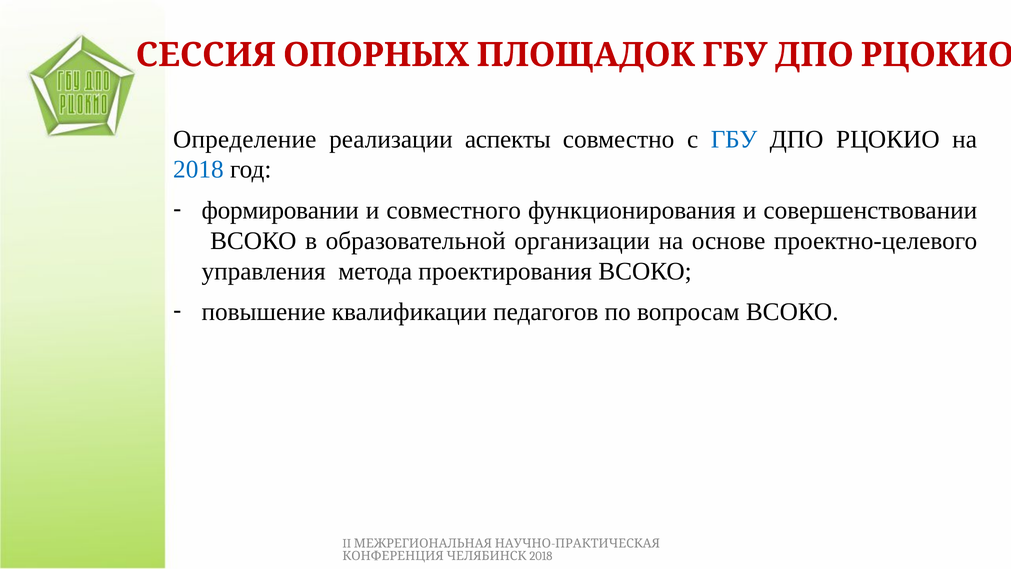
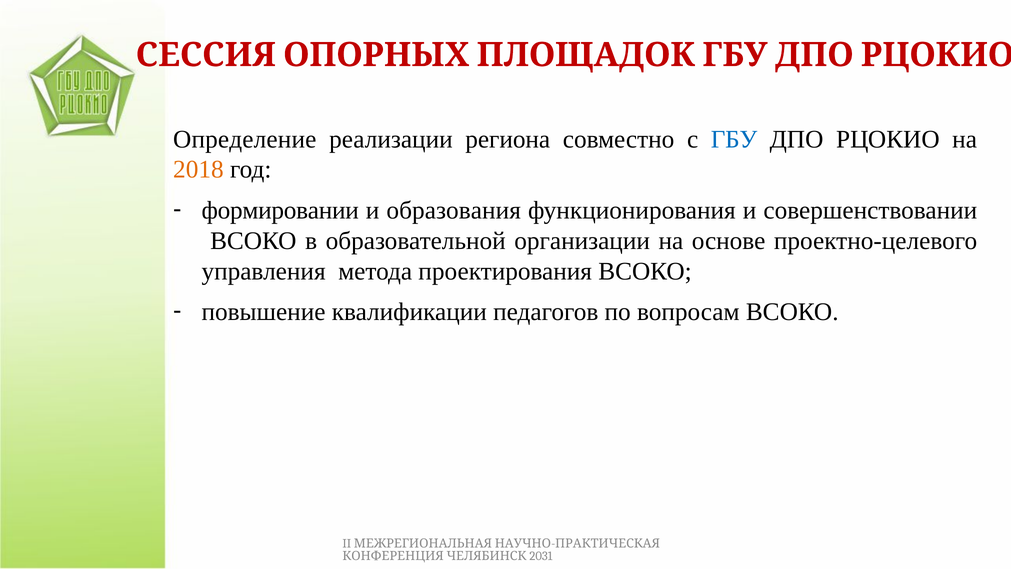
аспекты: аспекты -> региона
2018 at (198, 169) colour: blue -> orange
совместного: совместного -> образования
2018 at (541, 556): 2018 -> 2031
